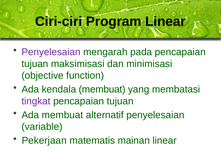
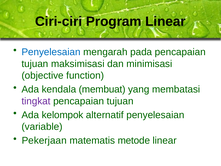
Penyelesaian at (51, 52) colour: purple -> blue
Ada membuat: membuat -> kelompok
mainan: mainan -> metode
